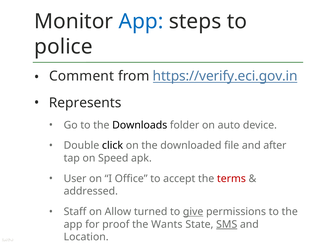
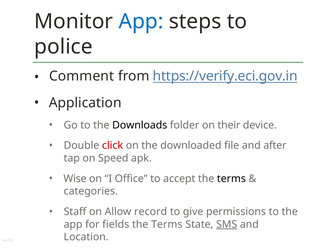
Represents: Represents -> Application
auto: auto -> their
click colour: black -> red
User: User -> Wise
terms at (231, 179) colour: red -> black
addressed: addressed -> categories
turned: turned -> record
give underline: present -> none
proof: proof -> fields
Wants at (167, 224): Wants -> Terms
